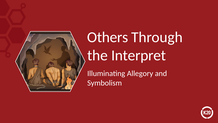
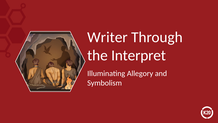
Others: Others -> Writer
